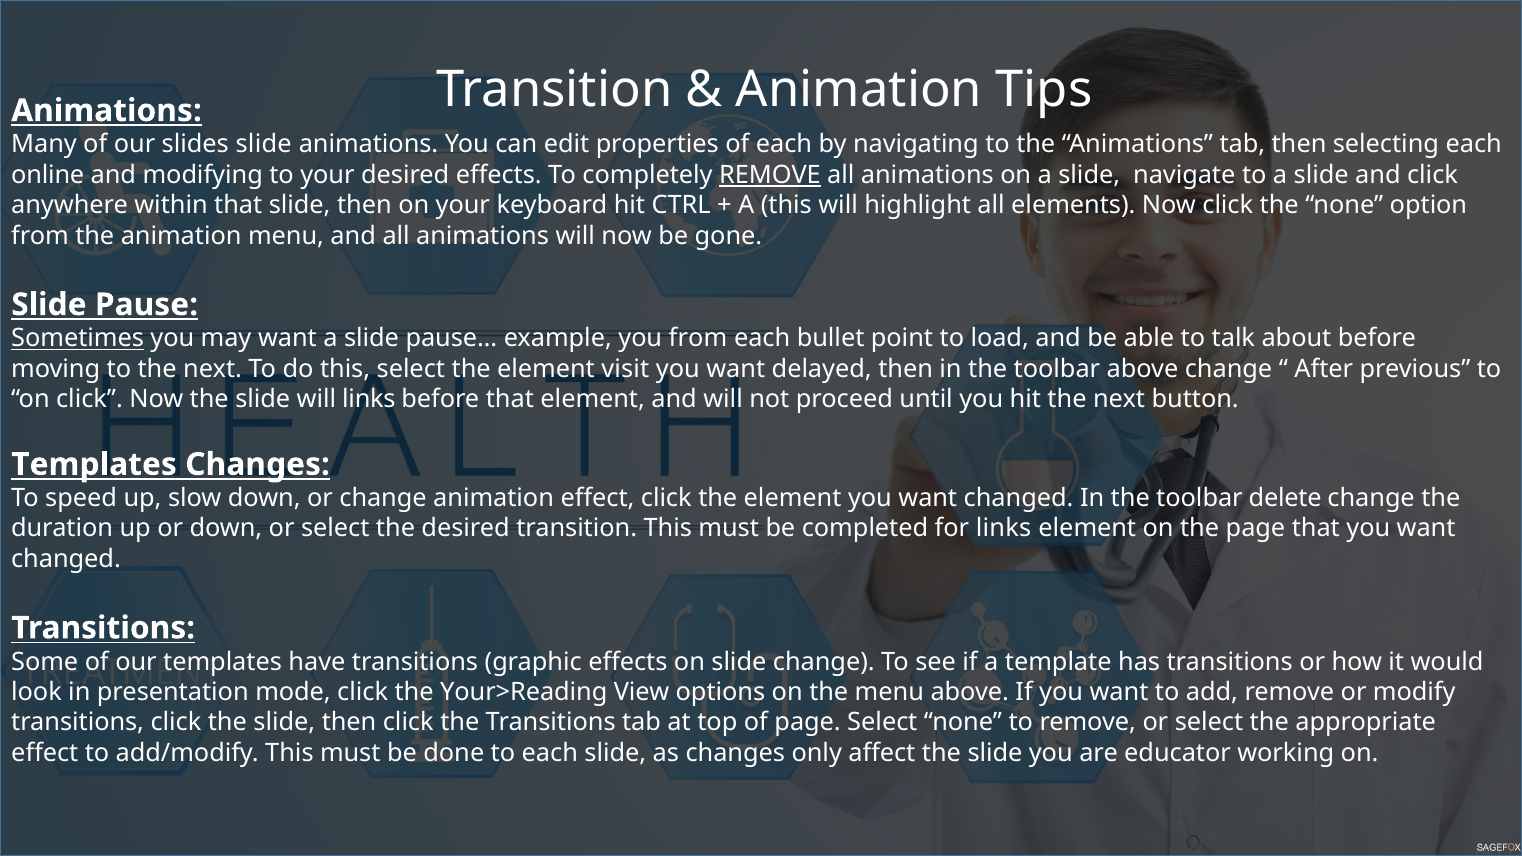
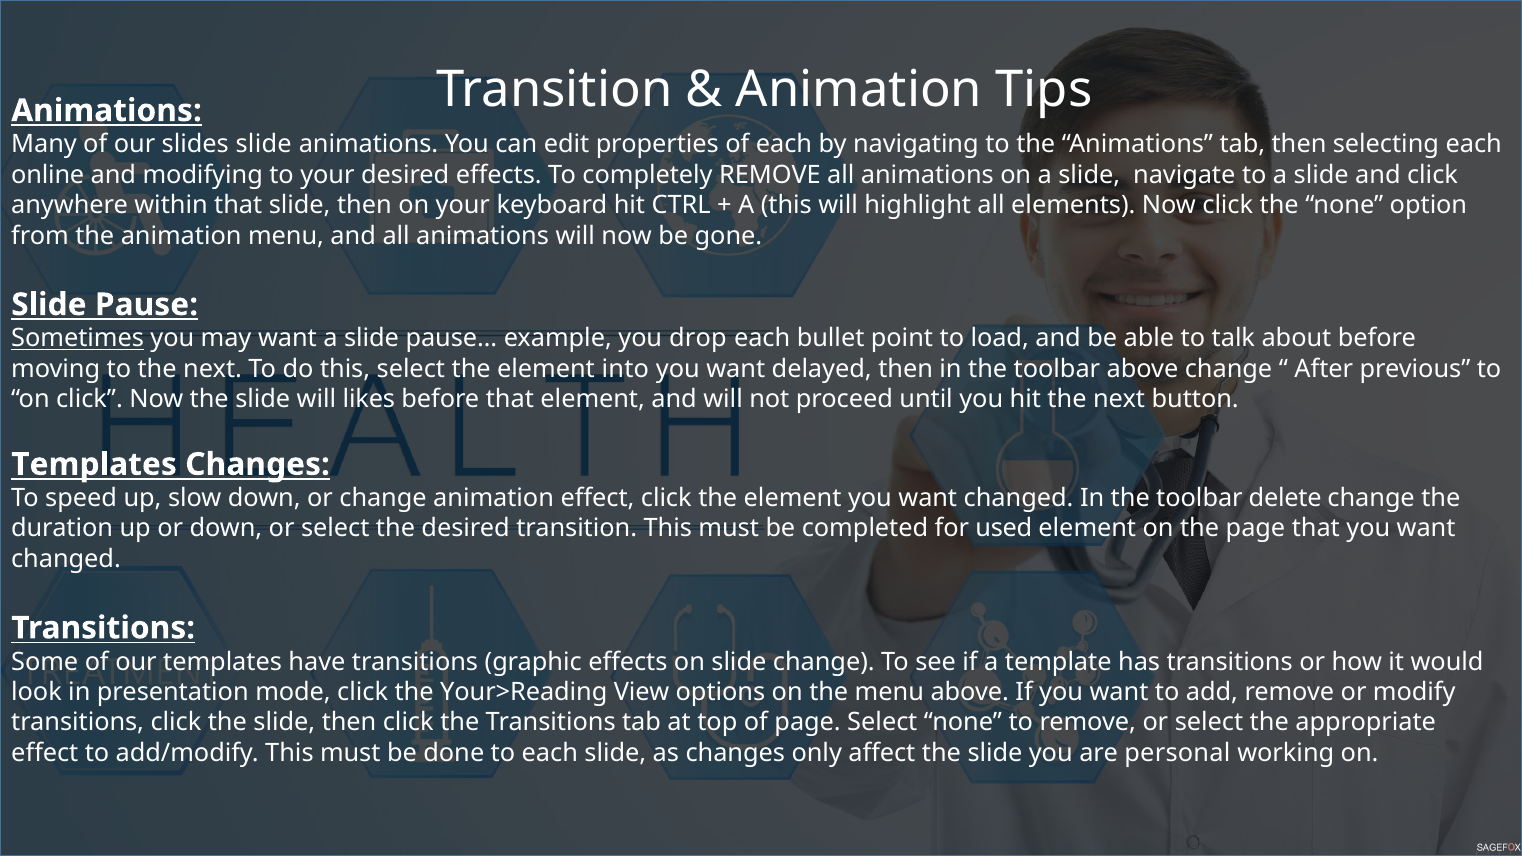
REMOVE at (770, 175) underline: present -> none
you from: from -> drop
visit: visit -> into
will links: links -> likes
for links: links -> used
educator: educator -> personal
